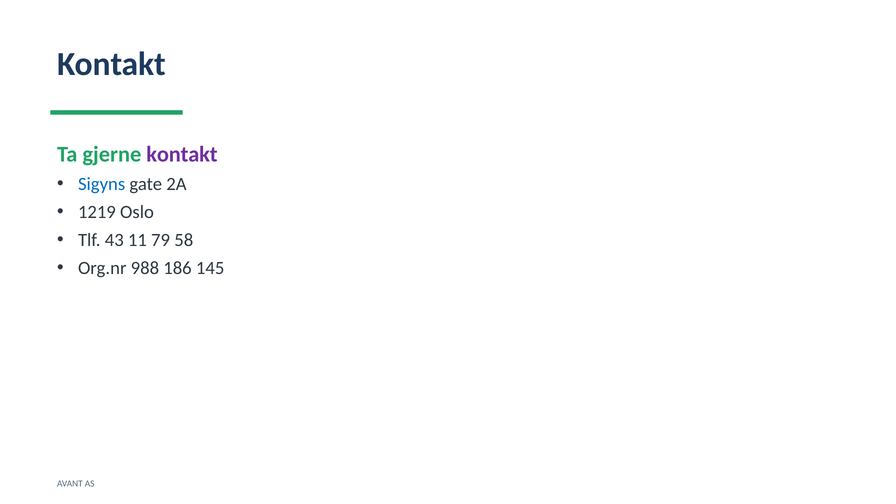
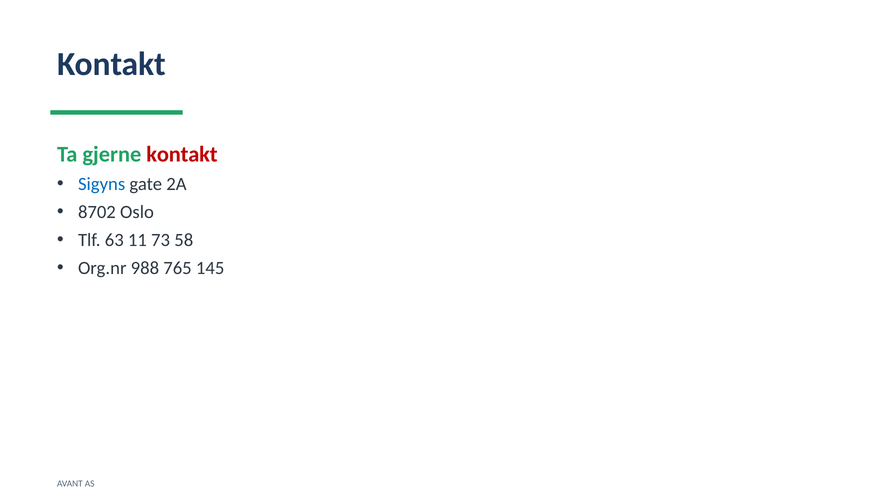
kontakt at (182, 154) colour: purple -> red
1219: 1219 -> 8702
43: 43 -> 63
79: 79 -> 73
186: 186 -> 765
